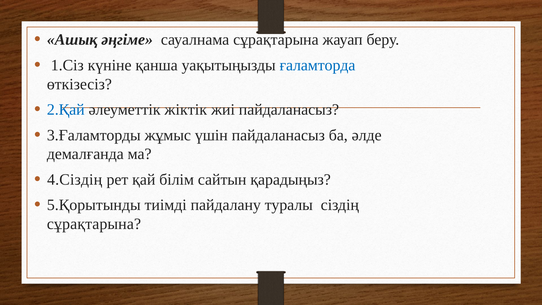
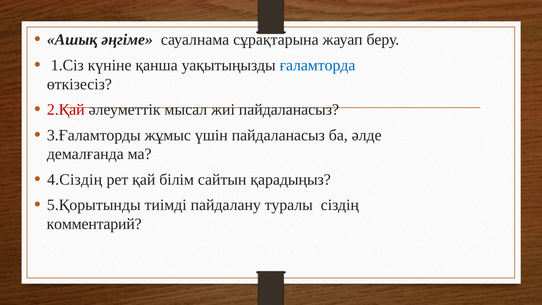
2.Қай colour: blue -> red
жіктік: жіктік -> мысал
сұрақтарына at (94, 224): сұрақтарына -> комментарий
